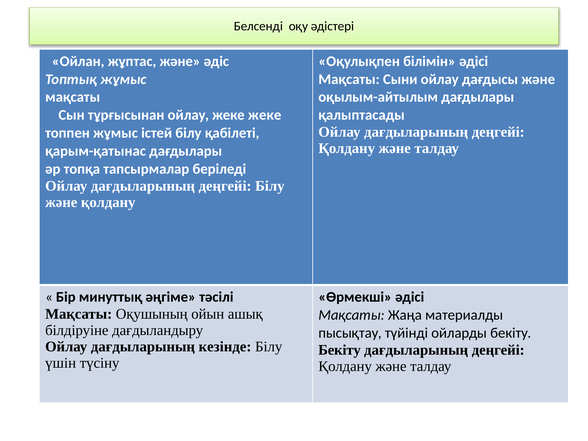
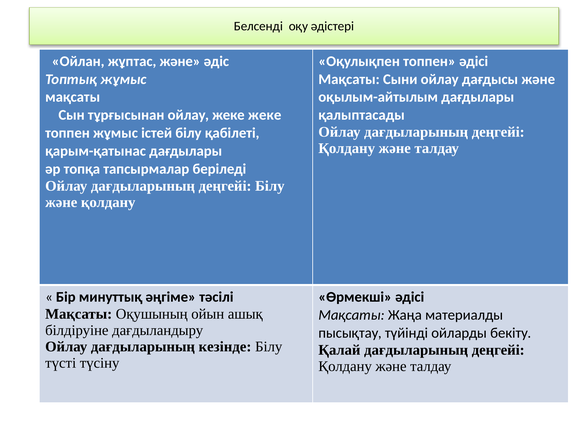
Оқулықпен білімін: білімін -> топпен
Бекіту at (339, 350): Бекіту -> Қалай
үшін: үшін -> түсті
